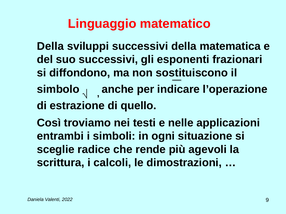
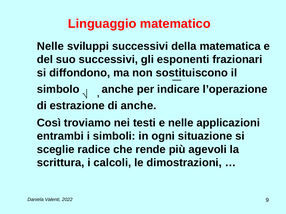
Della at (50, 46): Della -> Nelle
di quello: quello -> anche
